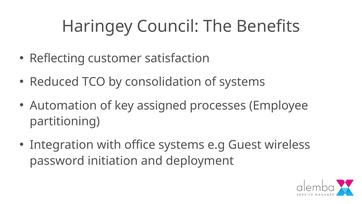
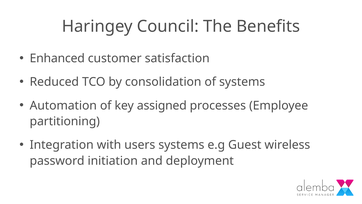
Reflecting: Reflecting -> Enhanced
office: office -> users
